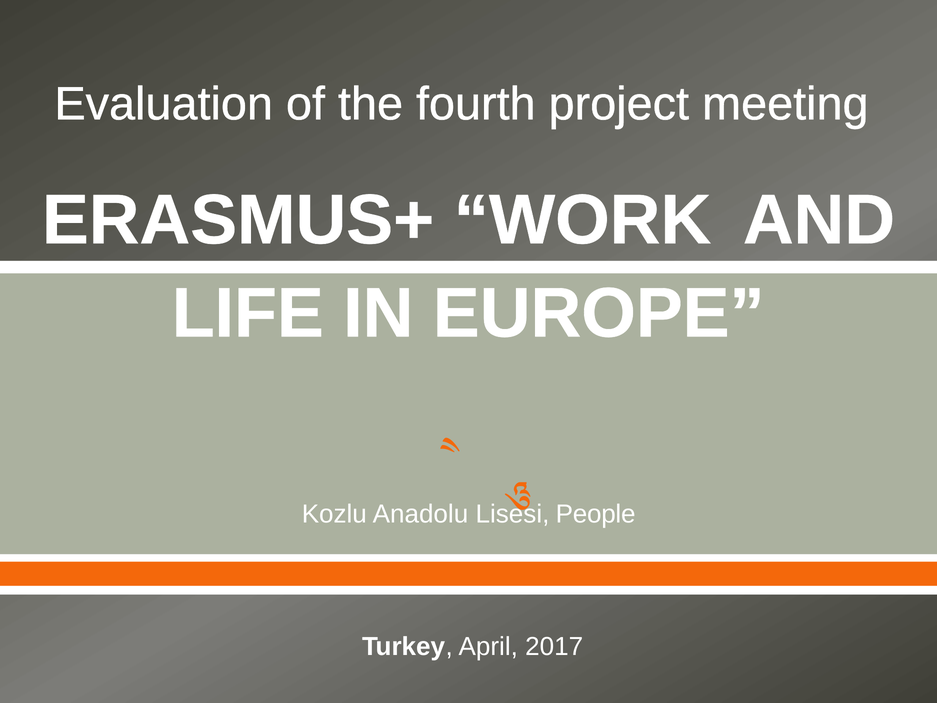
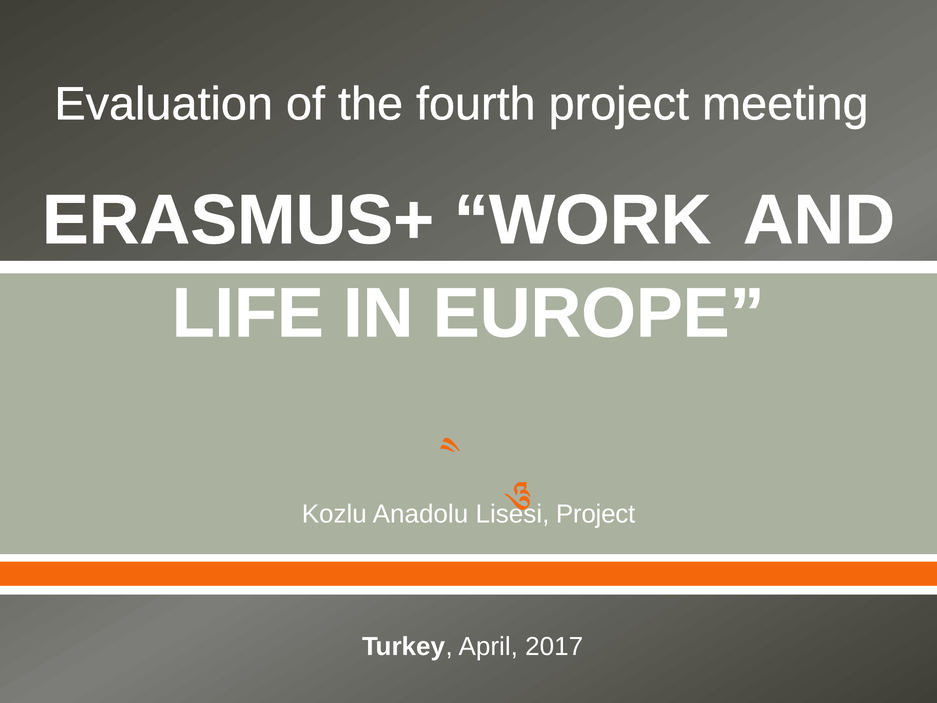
People at (596, 514): People -> Project
